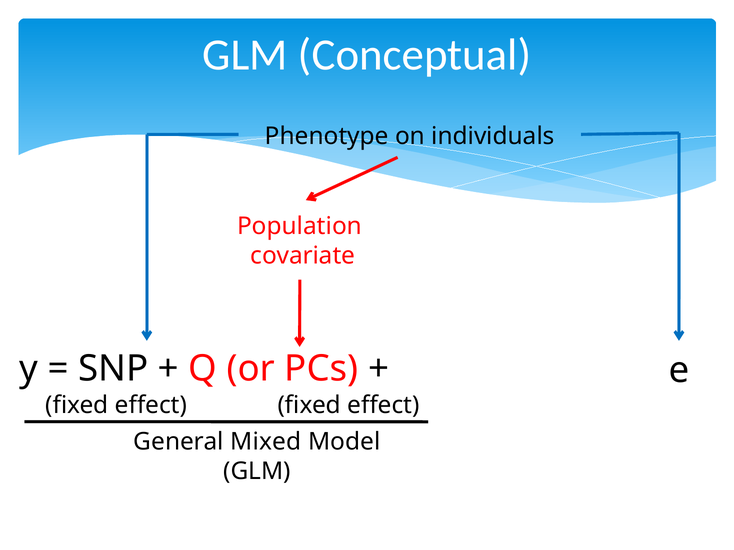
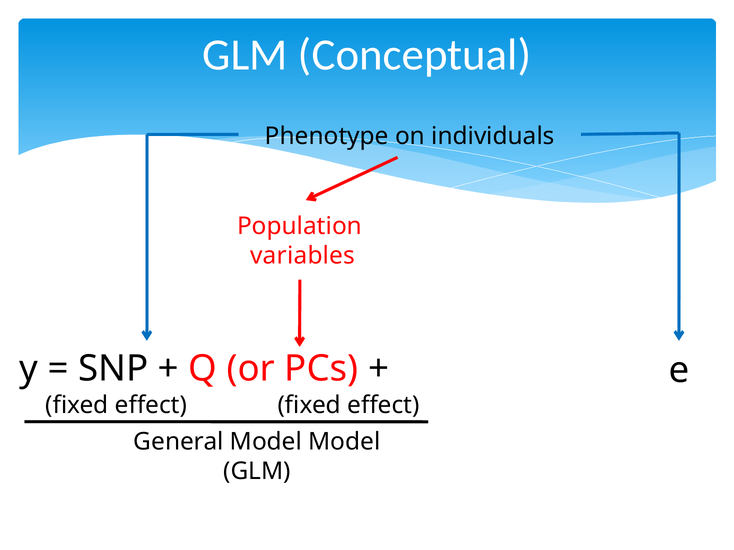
covariate: covariate -> variables
General Mixed: Mixed -> Model
